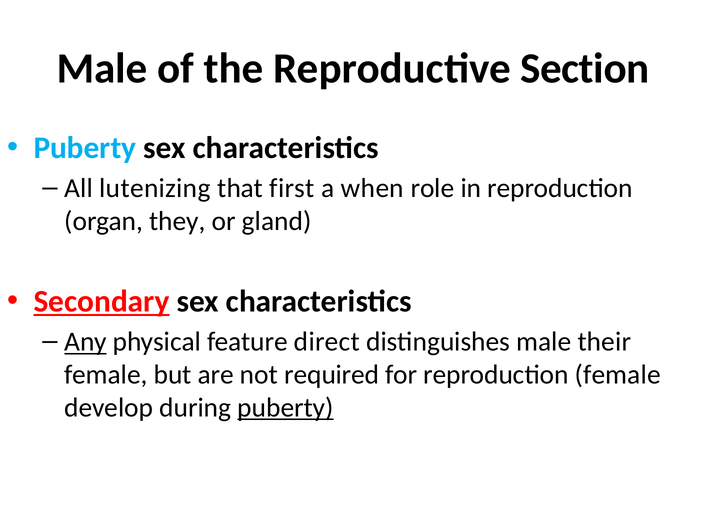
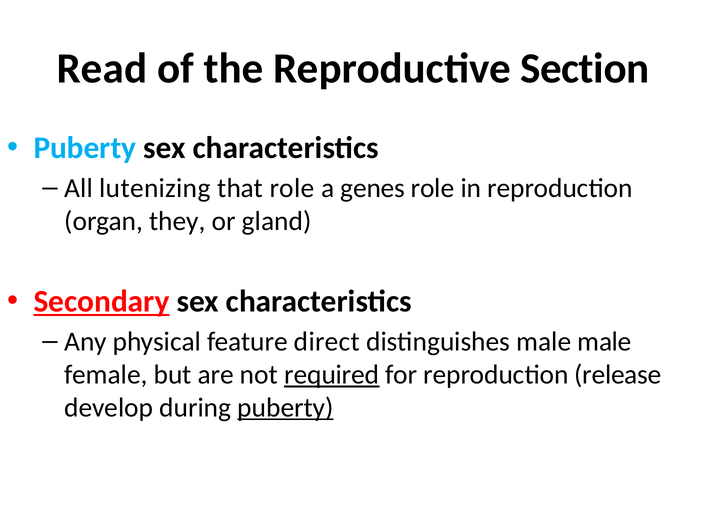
Male at (102, 68): Male -> Read
that first: first -> role
when: when -> genes
Any underline: present -> none
male their: their -> male
required underline: none -> present
reproduction female: female -> release
